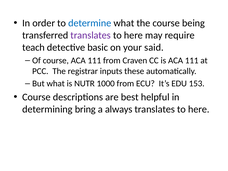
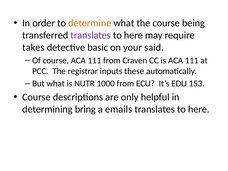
determine colour: blue -> orange
teach: teach -> takes
best: best -> only
always: always -> emails
